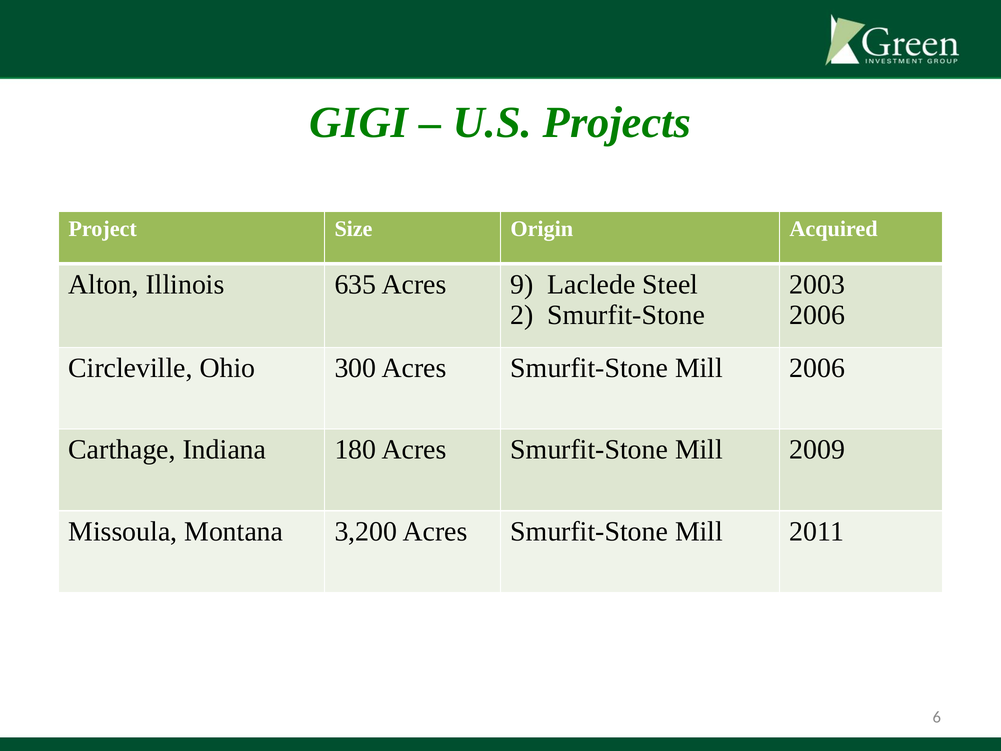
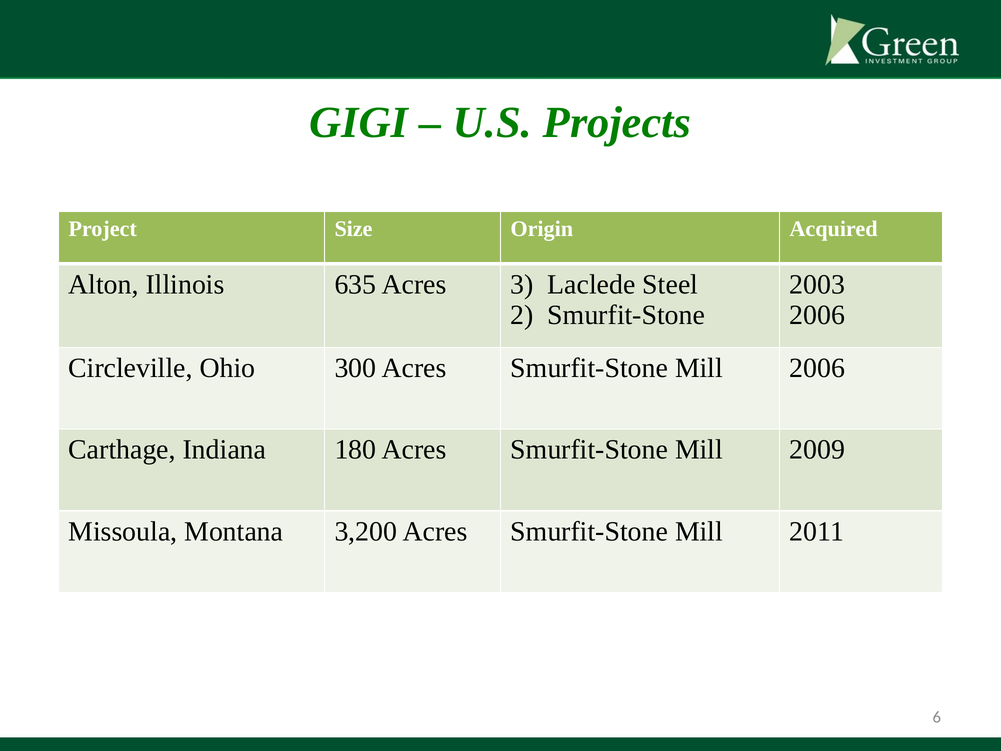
9: 9 -> 3
